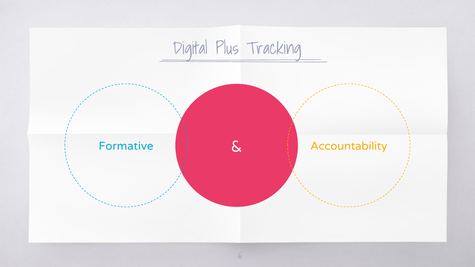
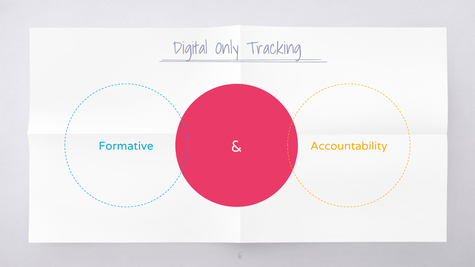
Plus: Plus -> Only
